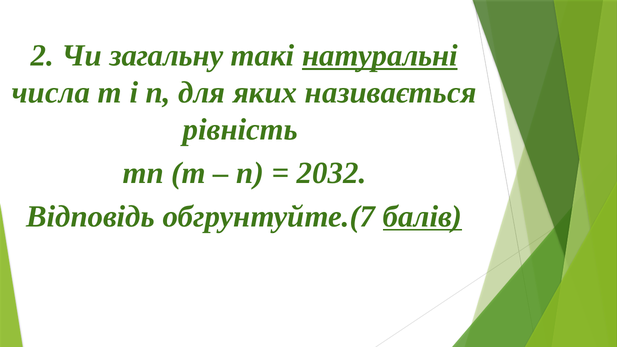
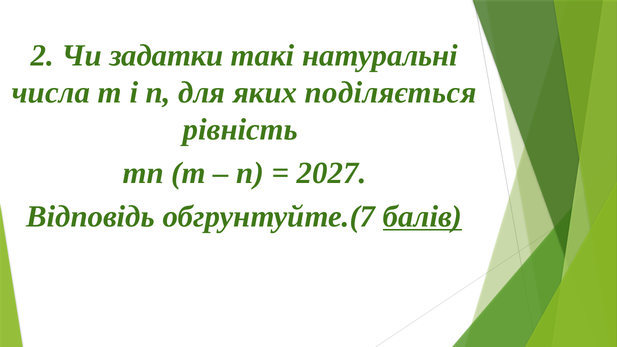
загальну: загальну -> задатки
натуральні underline: present -> none
називається: називається -> поділяється
2032: 2032 -> 2027
